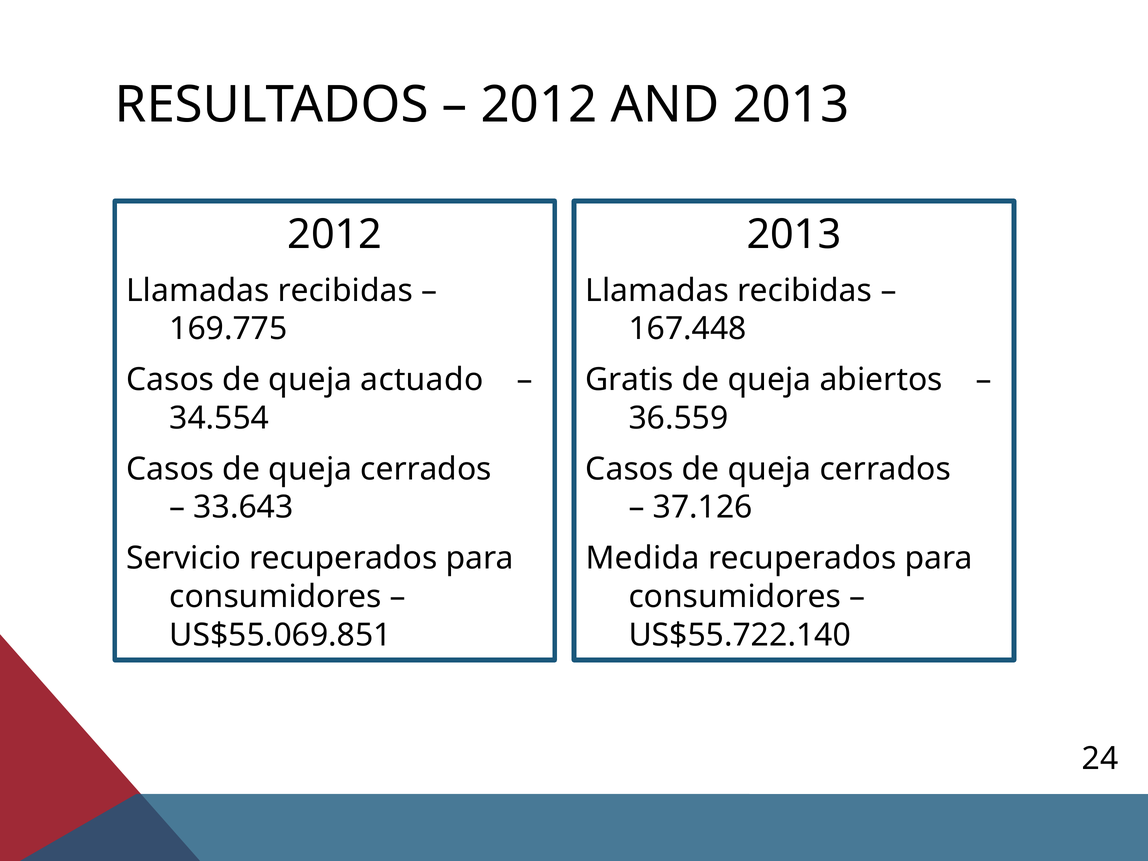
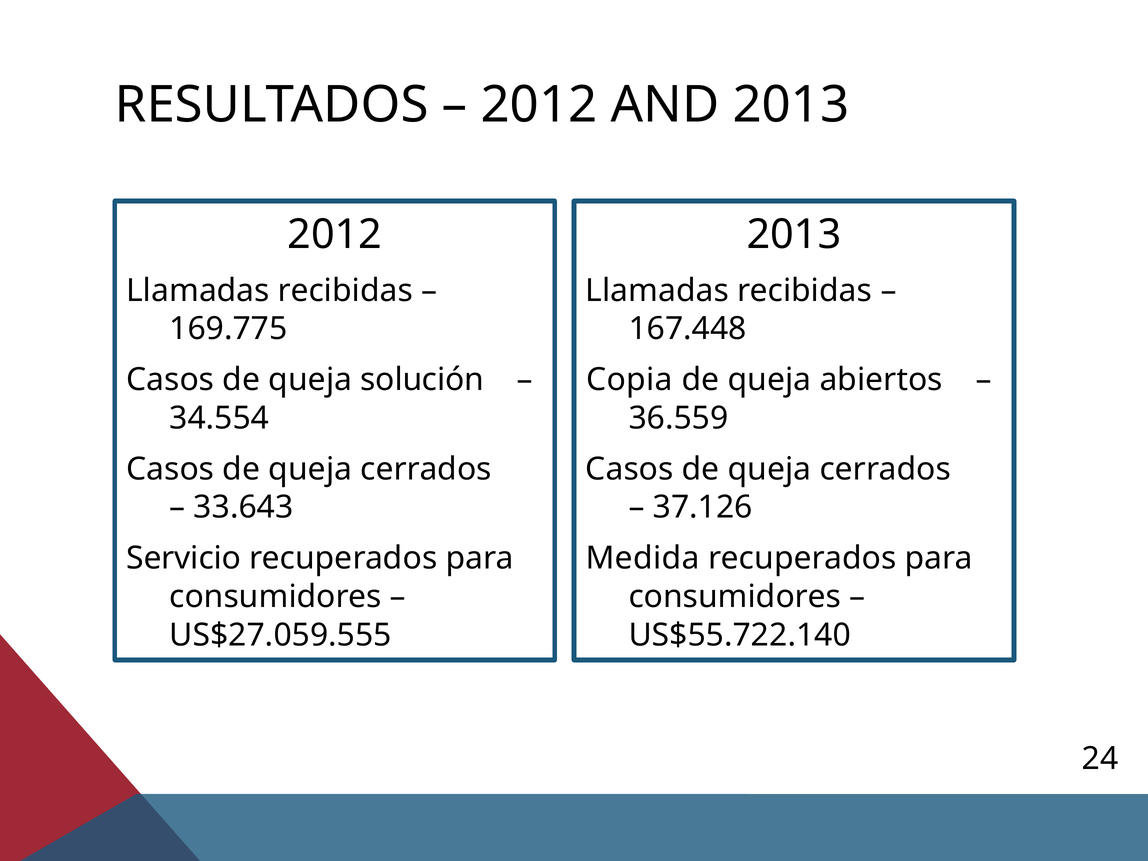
actuado: actuado -> solución
Gratis: Gratis -> Copia
US$55.069.851: US$55.069.851 -> US$27.059.555
